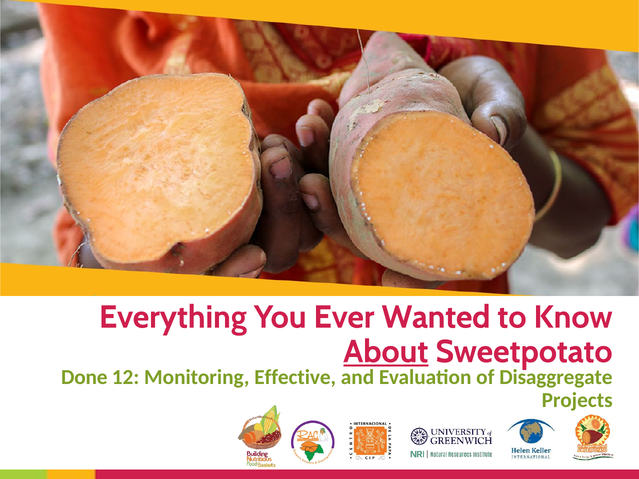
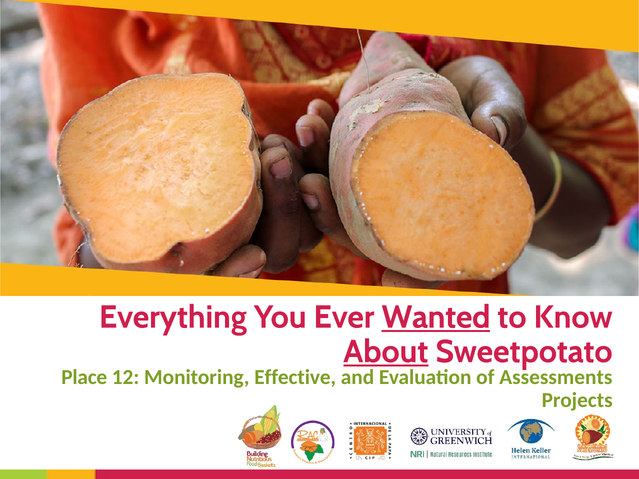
Wanted underline: none -> present
Done: Done -> Place
Disaggregate: Disaggregate -> Assessments
